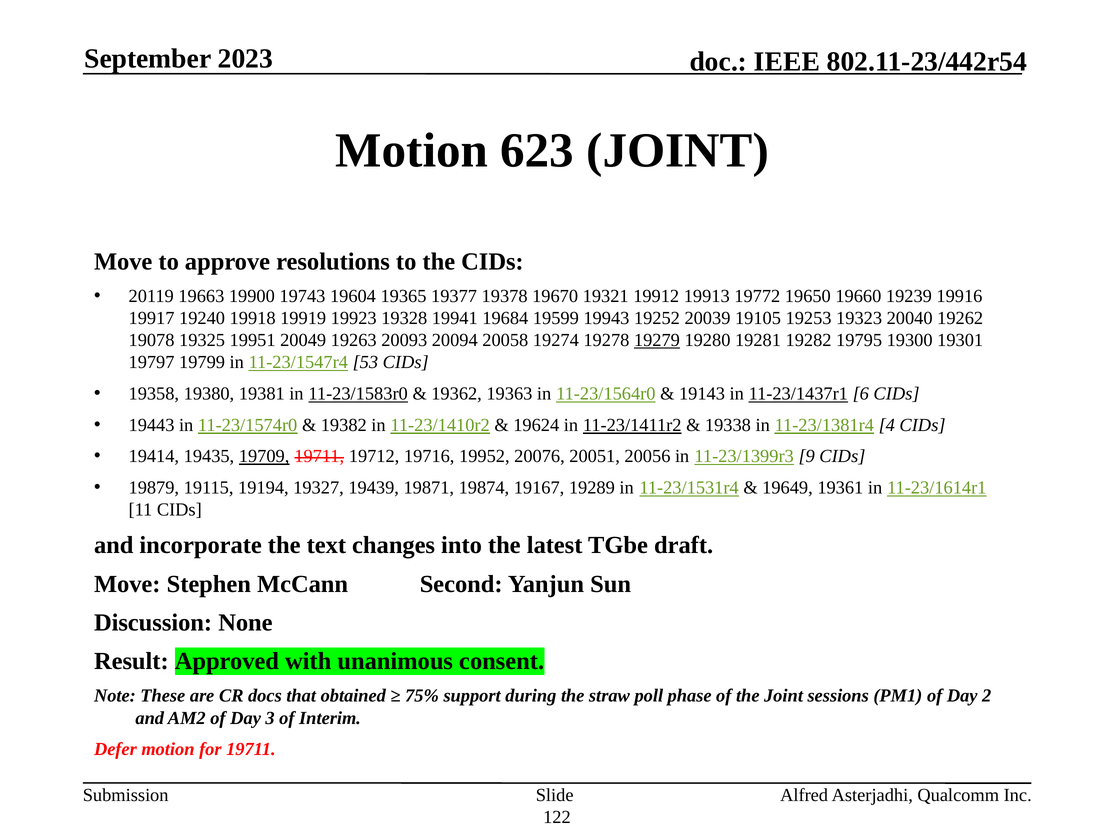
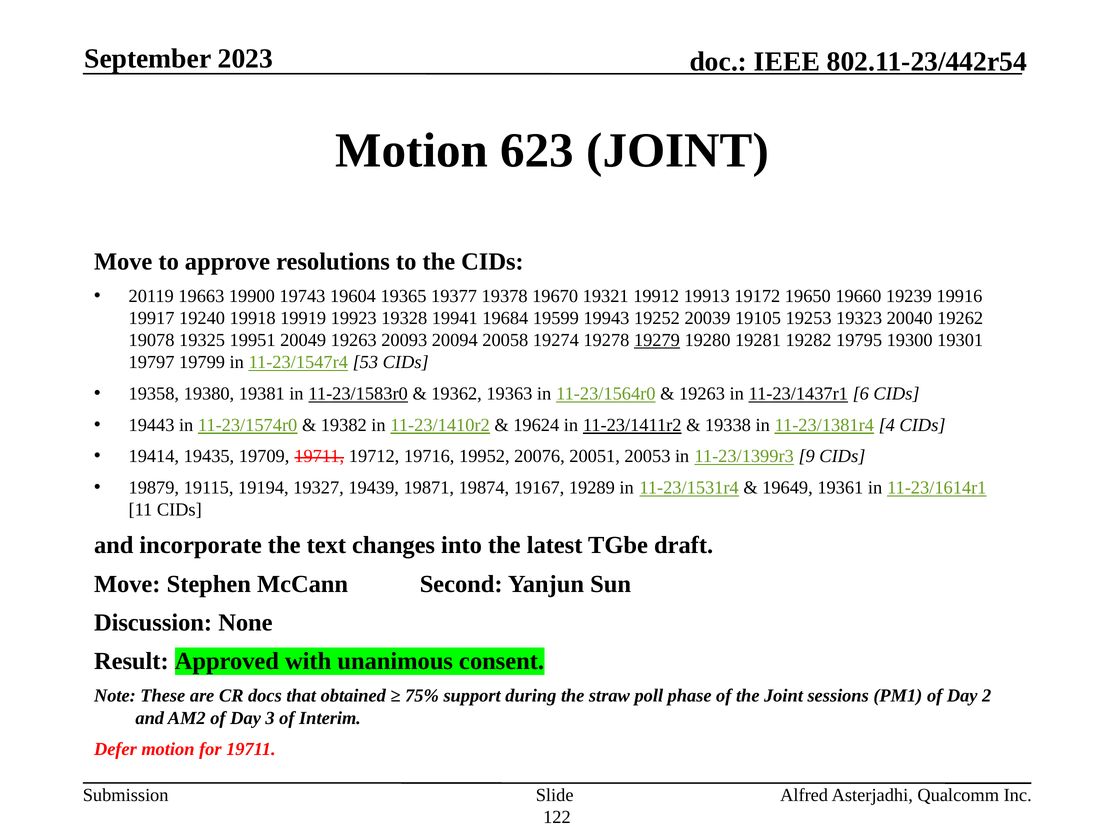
19772: 19772 -> 19172
19143 at (702, 394): 19143 -> 19263
19709 underline: present -> none
20056: 20056 -> 20053
